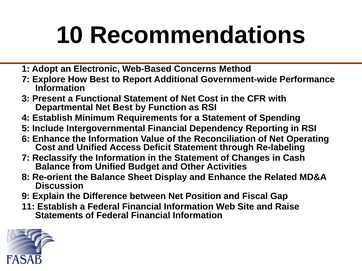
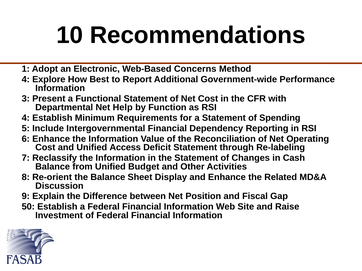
7 at (26, 80): 7 -> 4
Net Best: Best -> Help
11: 11 -> 50
Statements: Statements -> Investment
